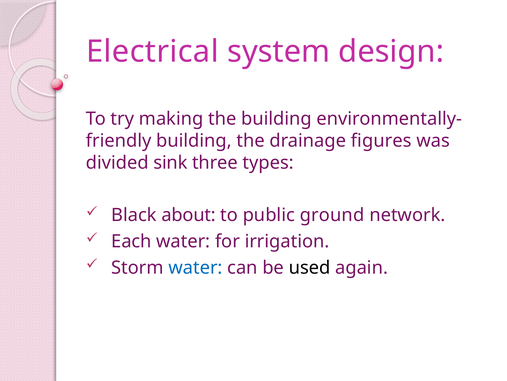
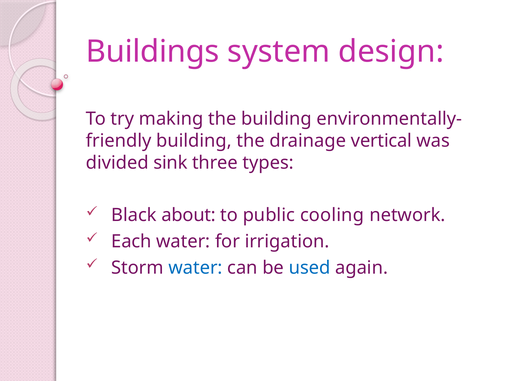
Electrical: Electrical -> Buildings
figures: figures -> vertical
ground: ground -> cooling
used colour: black -> blue
